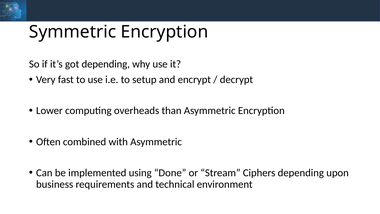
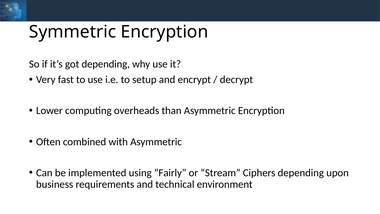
Done: Done -> Fairly
